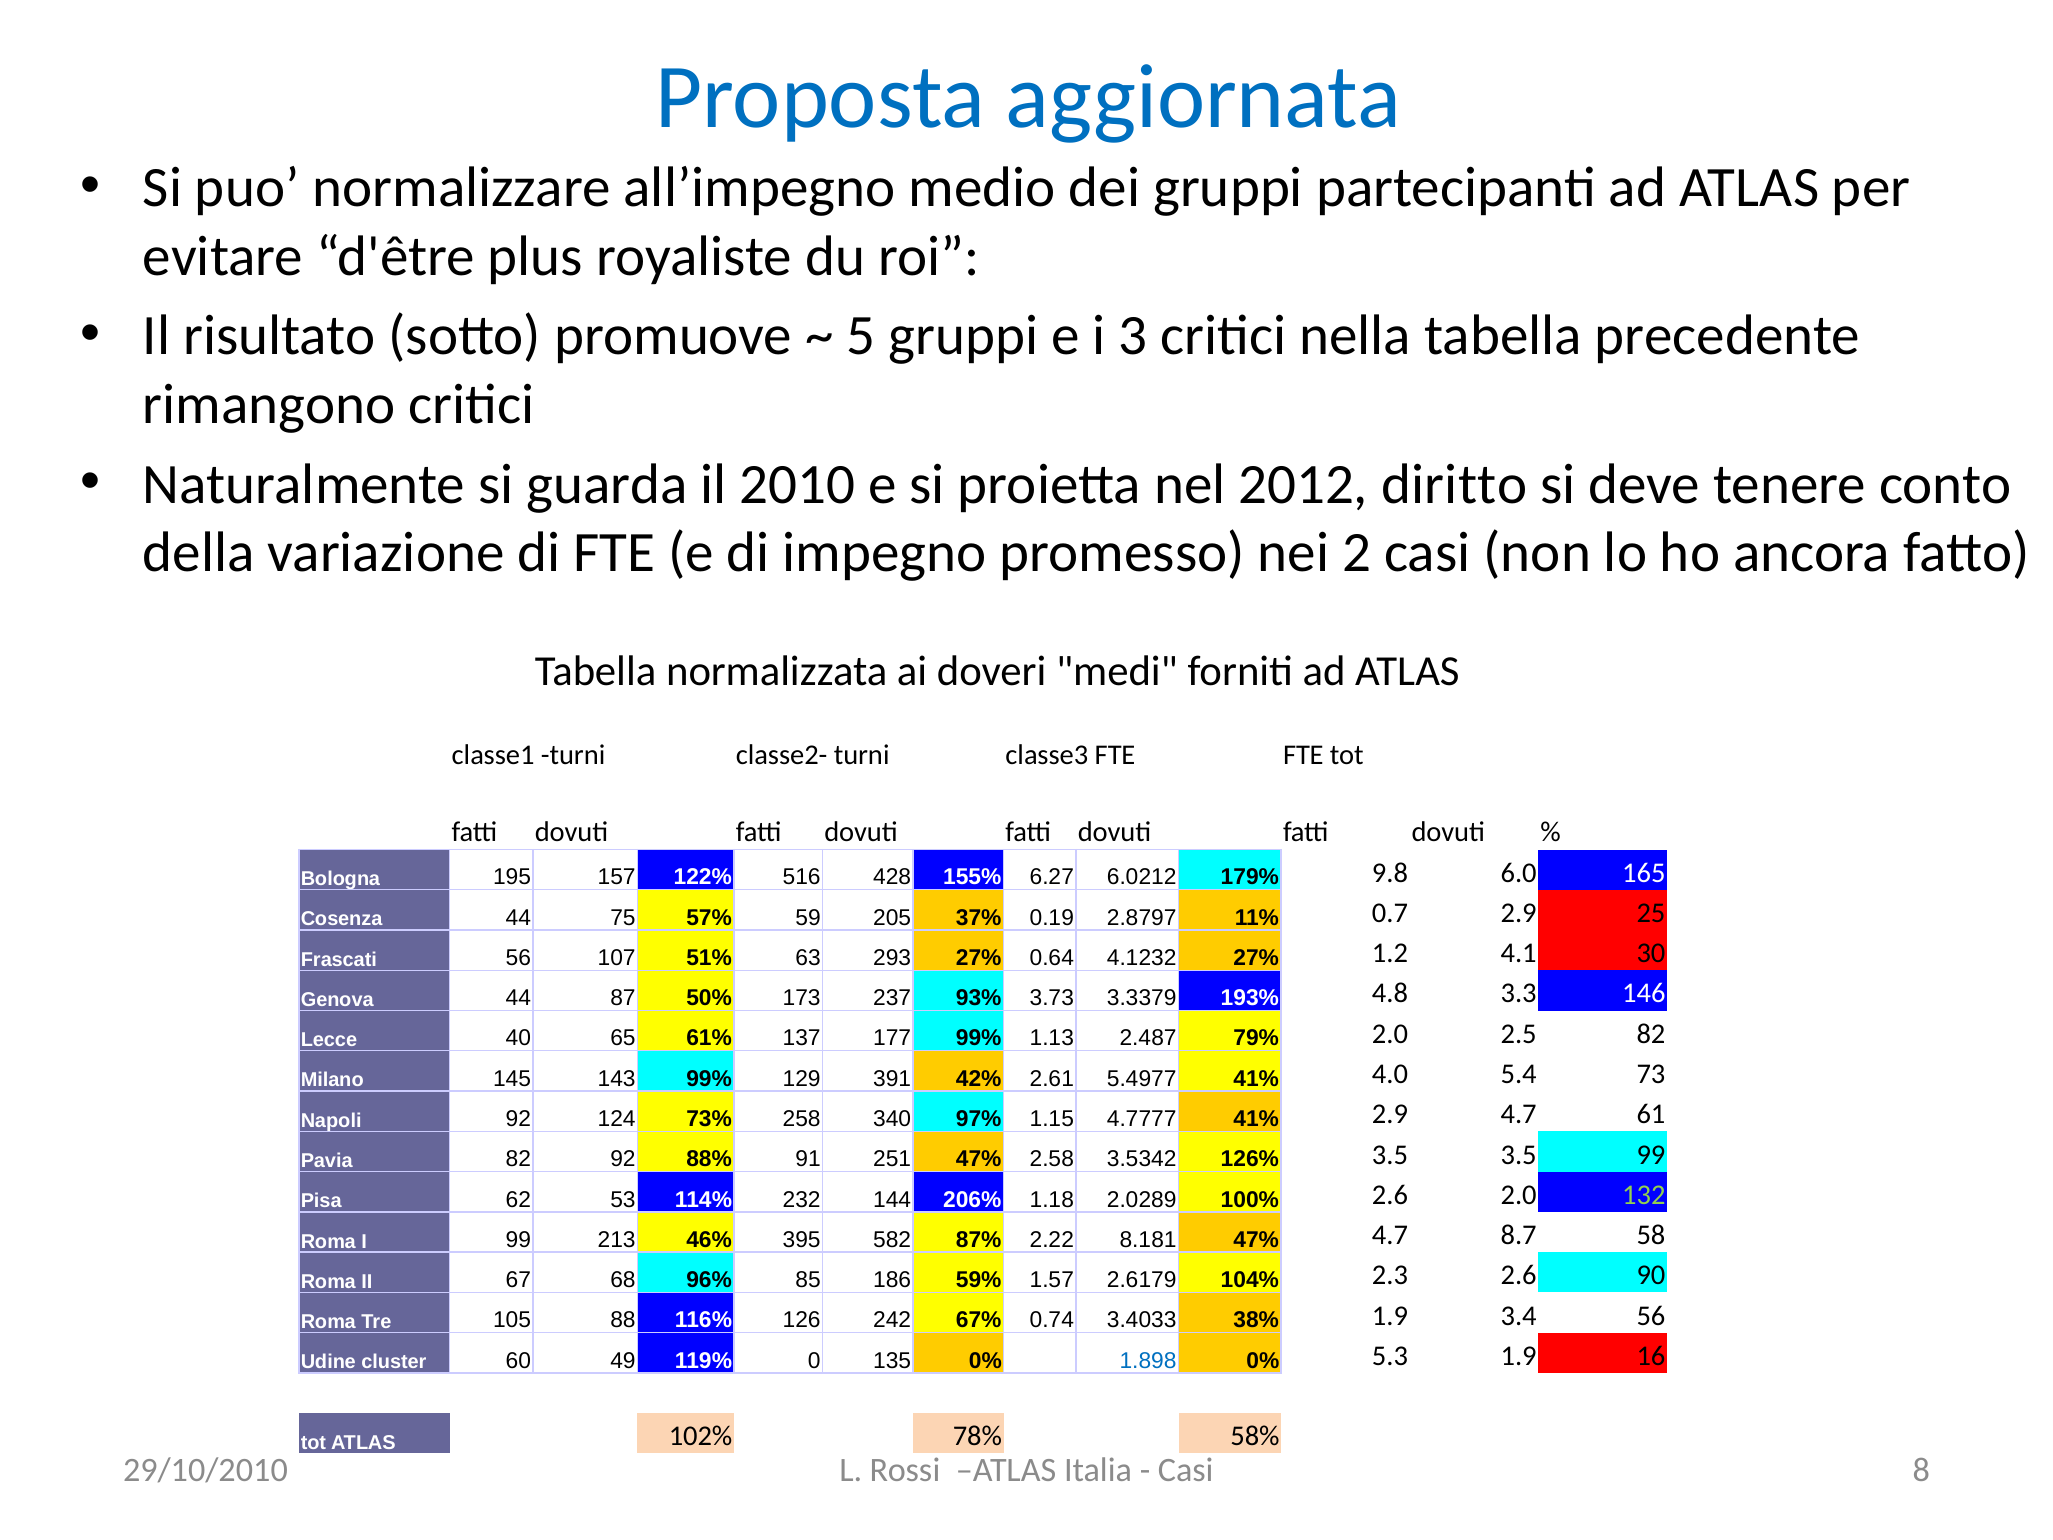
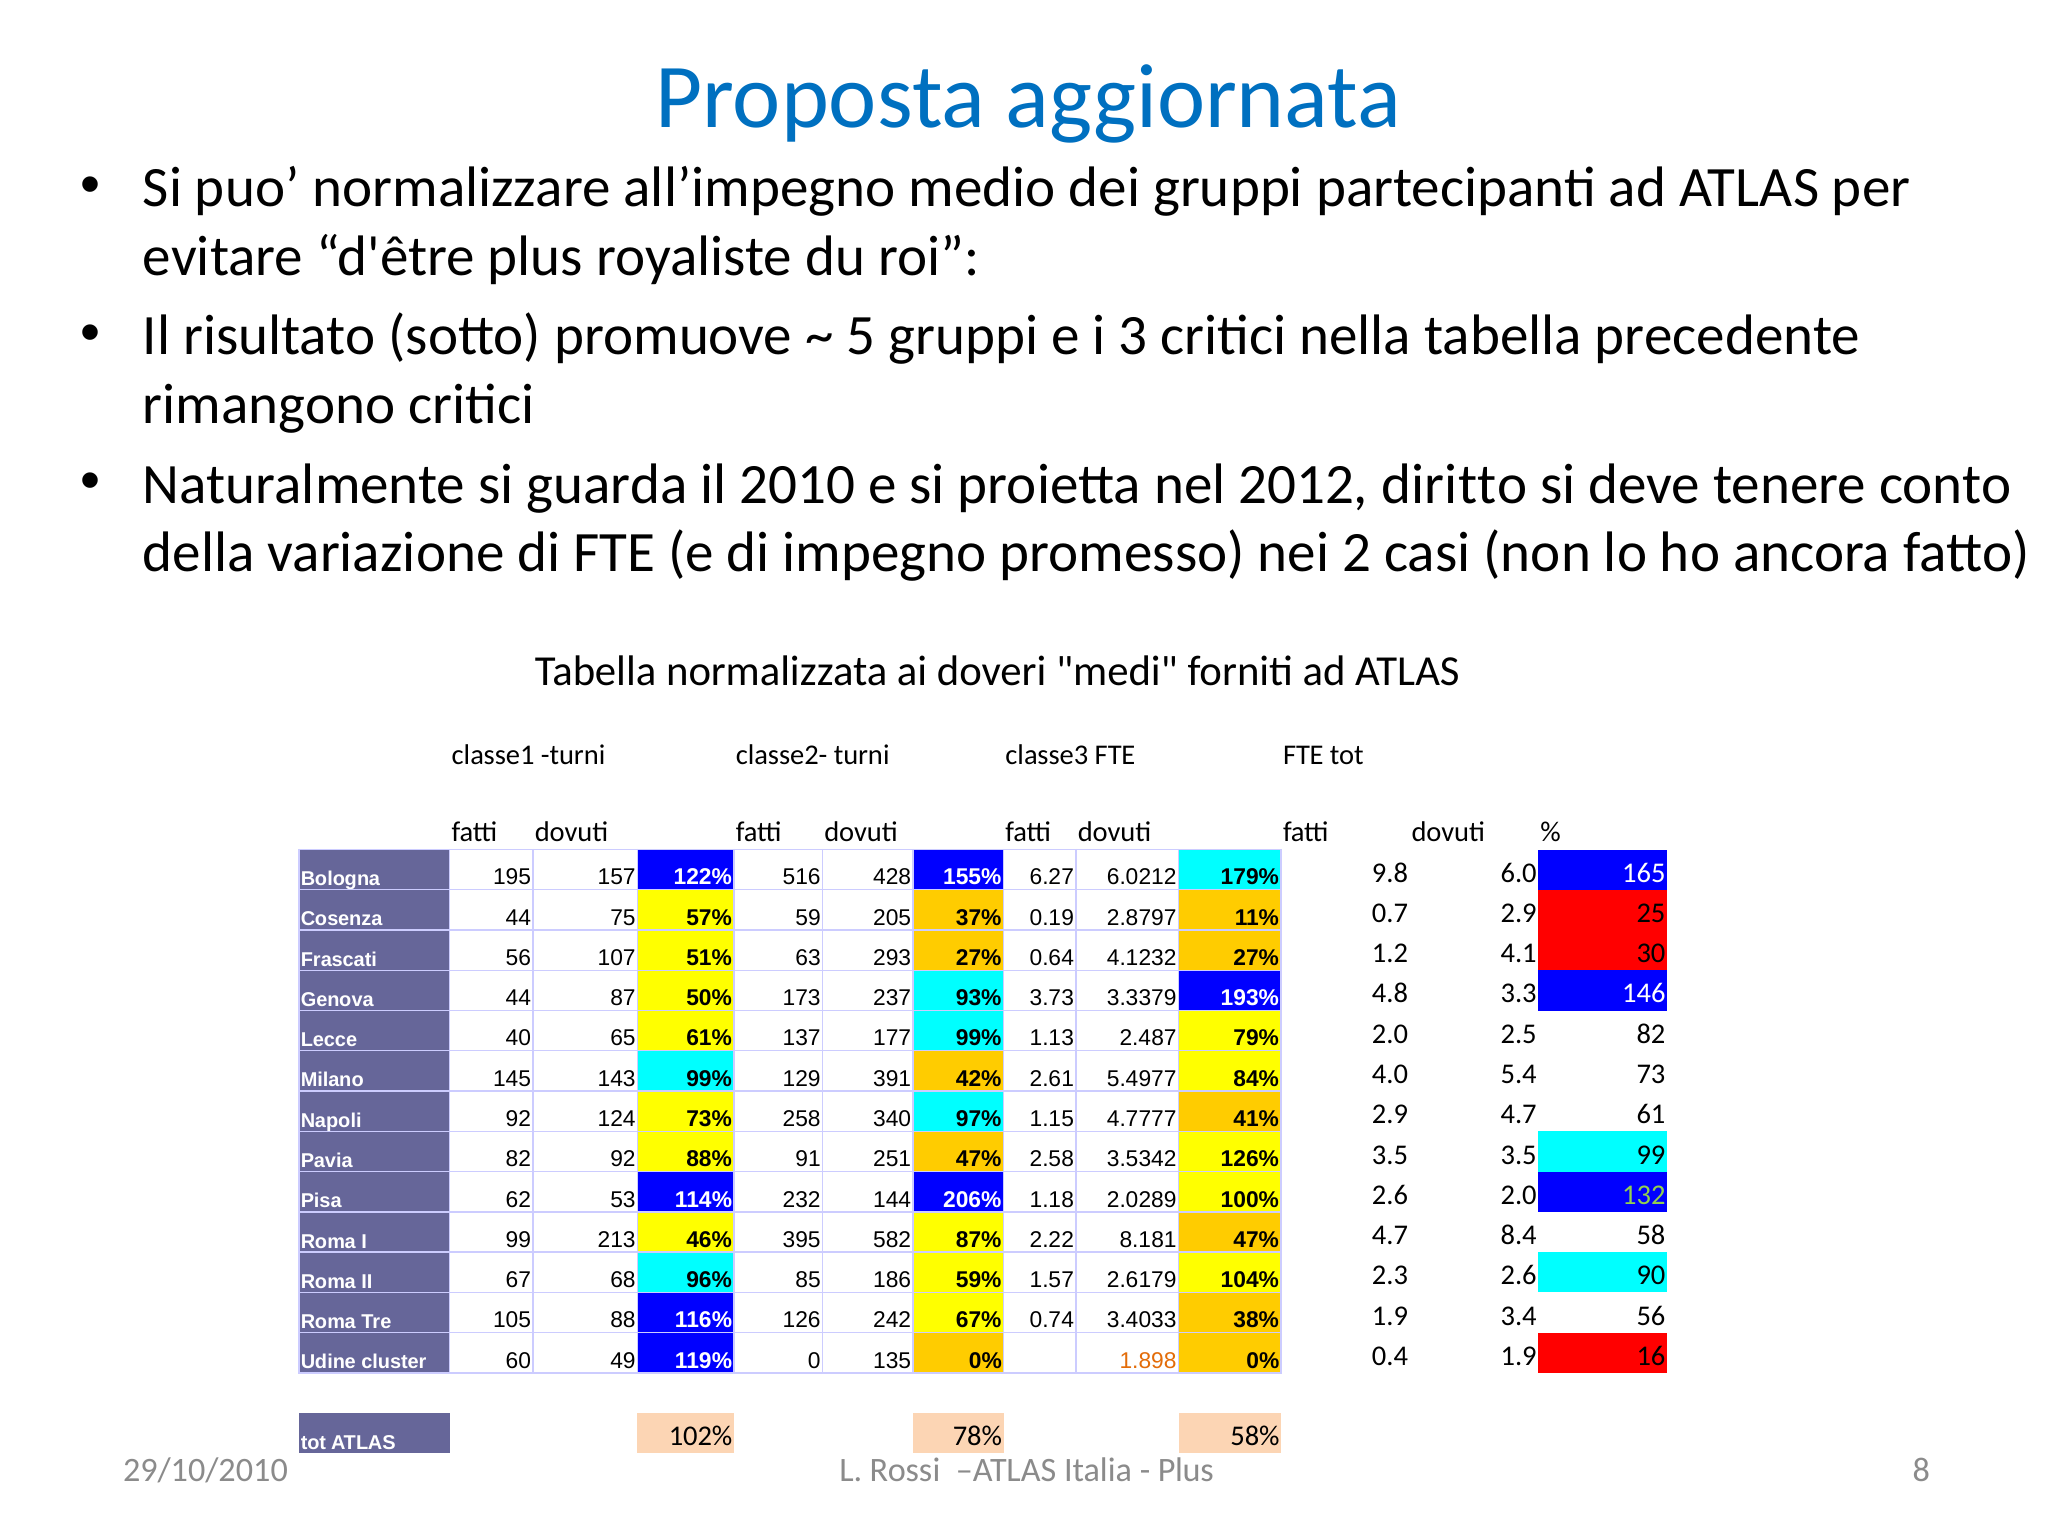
5.4977 41%: 41% -> 84%
8.7: 8.7 -> 8.4
1.898 colour: blue -> orange
5.3: 5.3 -> 0.4
Casi at (1186, 1470): Casi -> Plus
